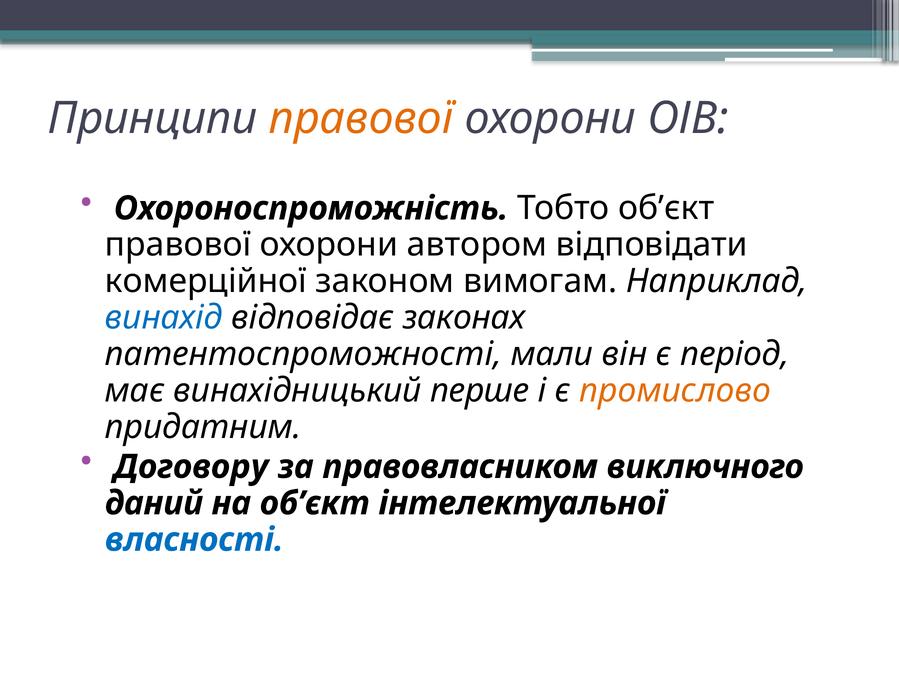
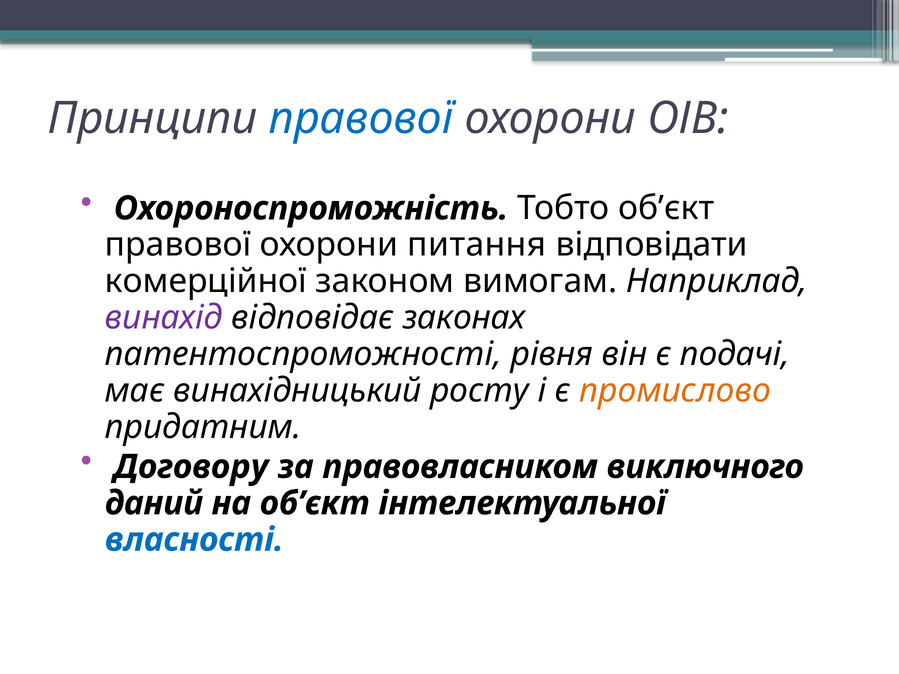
правової at (361, 119) colour: orange -> blue
автором: автором -> питання
винахід colour: blue -> purple
мали: мали -> рівня
період: період -> подачі
перше: перше -> росту
